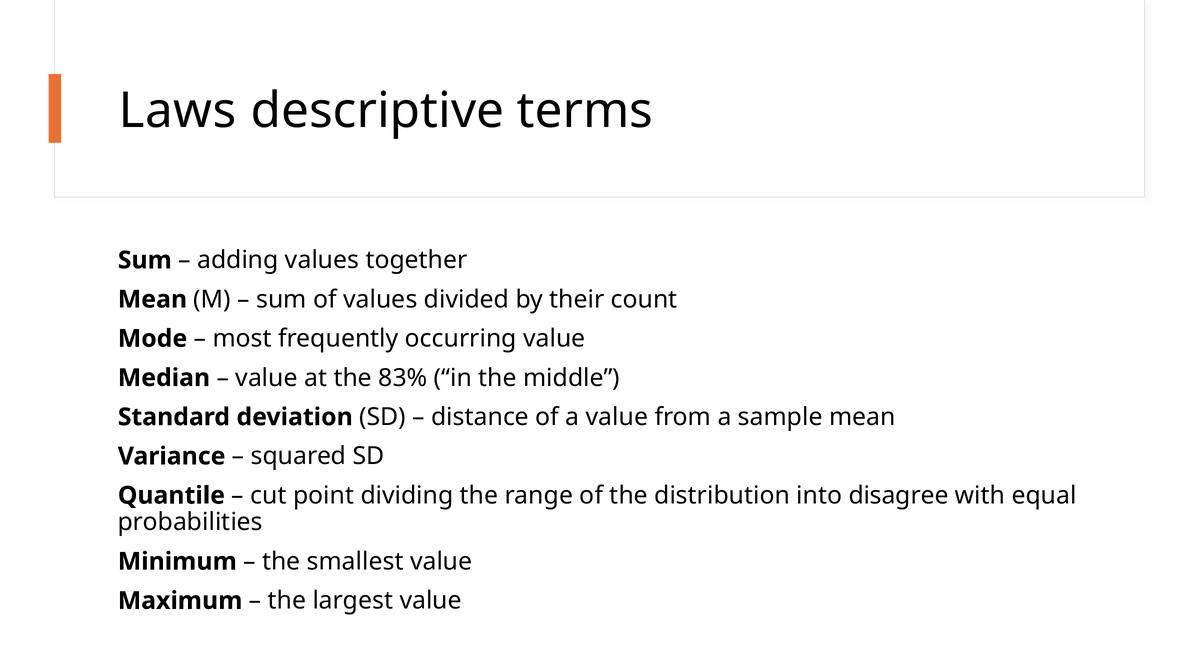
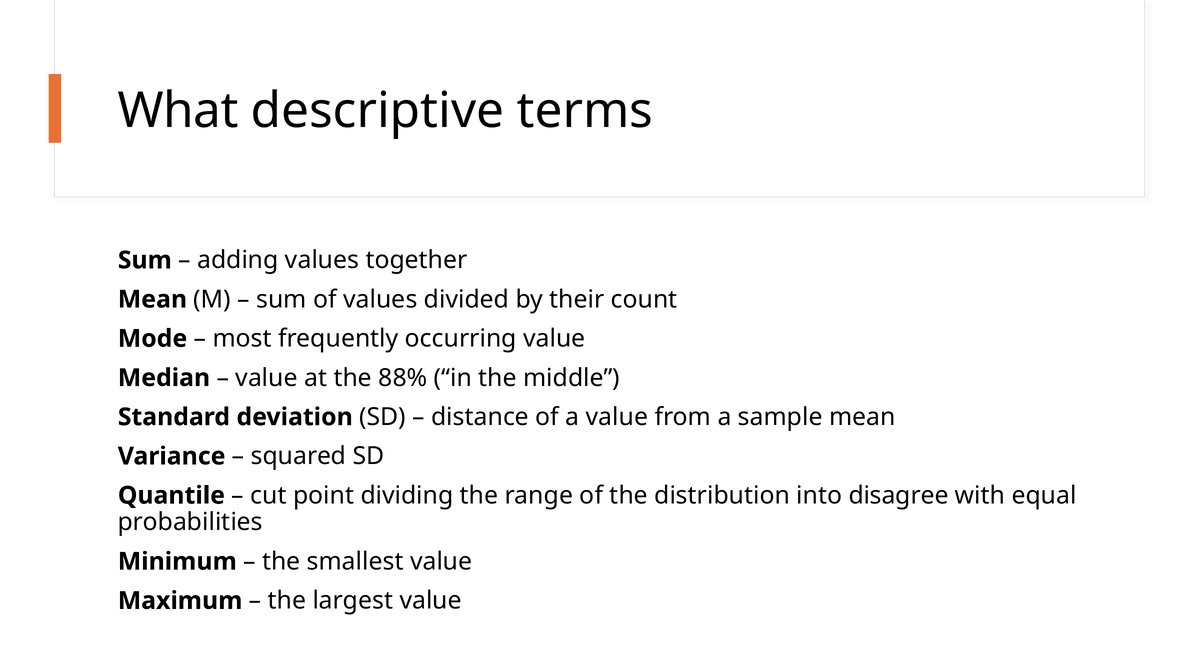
Laws: Laws -> What
83%: 83% -> 88%
